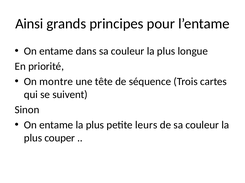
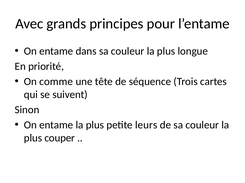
Ainsi: Ainsi -> Avec
montre: montre -> comme
